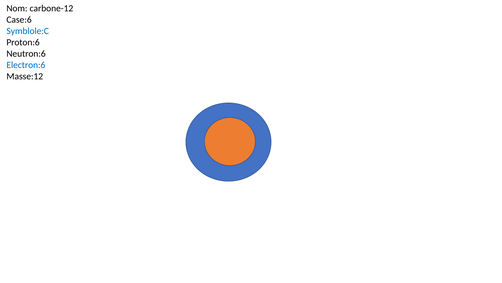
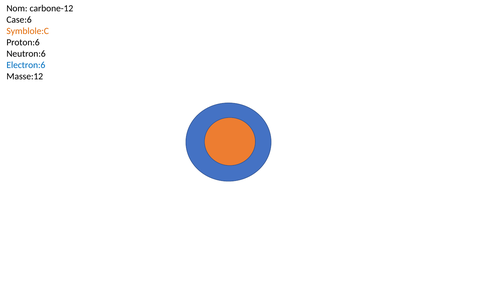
Symblole:C colour: blue -> orange
